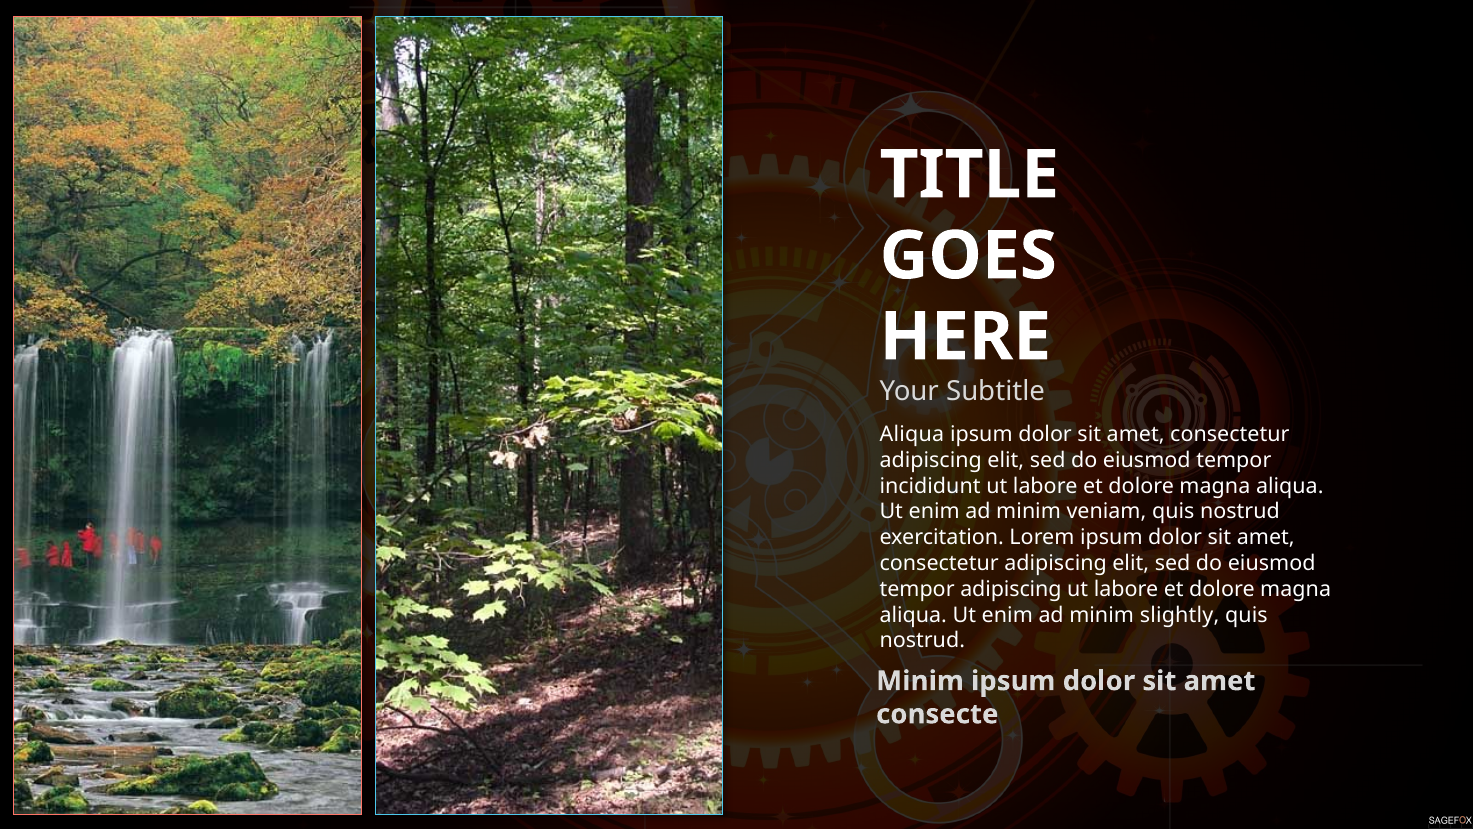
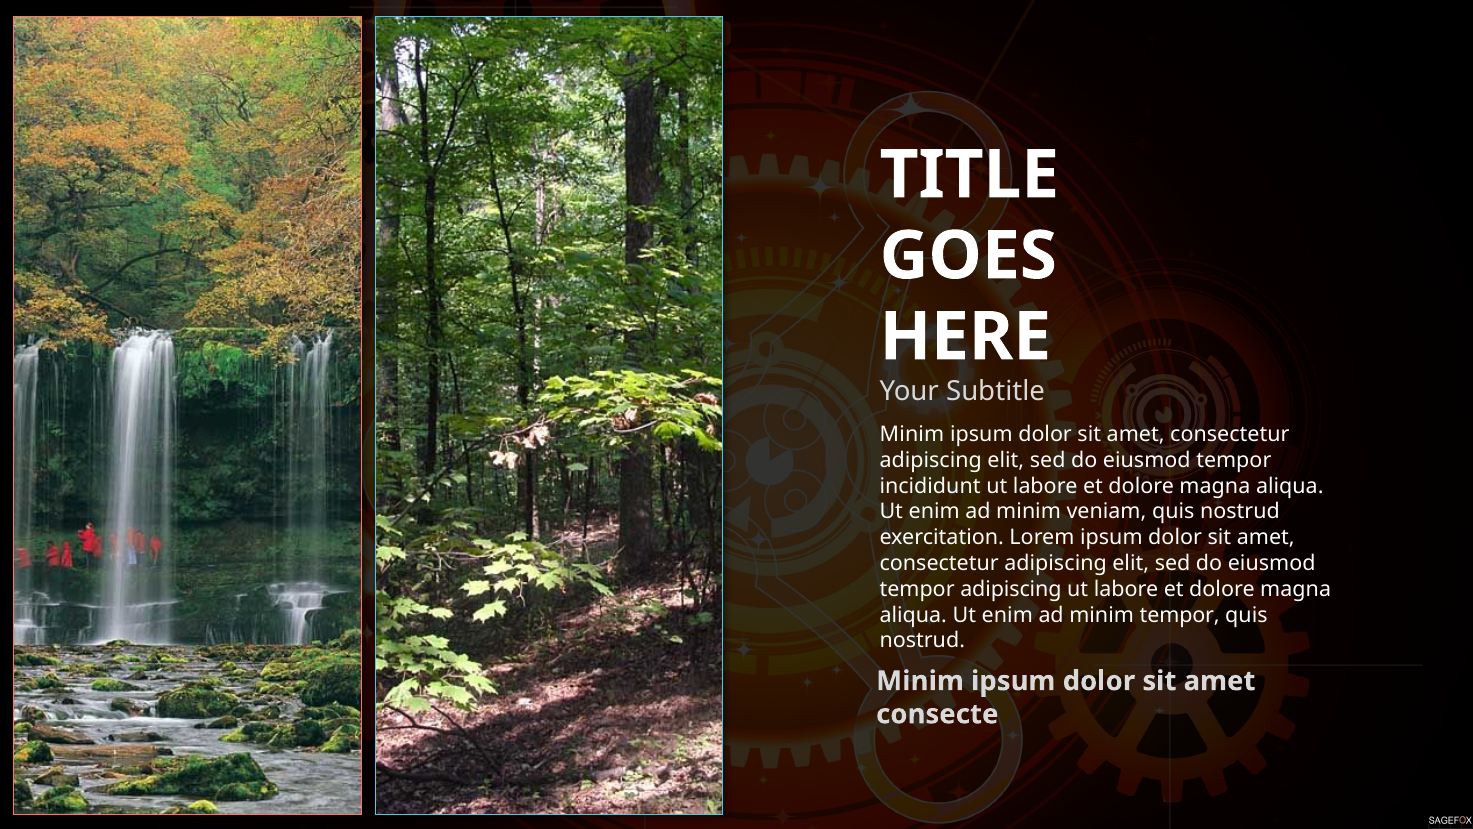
Aliqua at (912, 434): Aliqua -> Minim
minim slightly: slightly -> tempor
